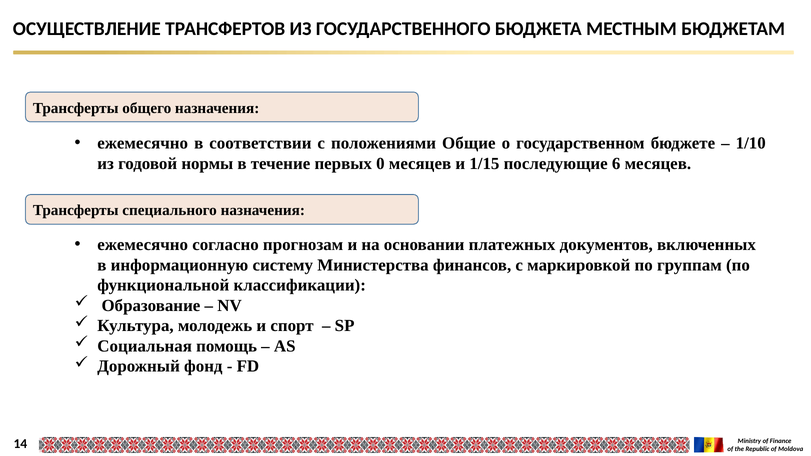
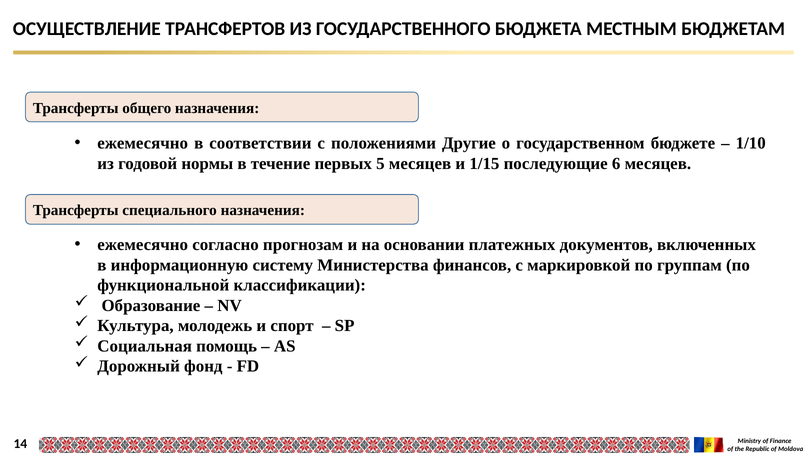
Общие: Общие -> Другие
0: 0 -> 5
